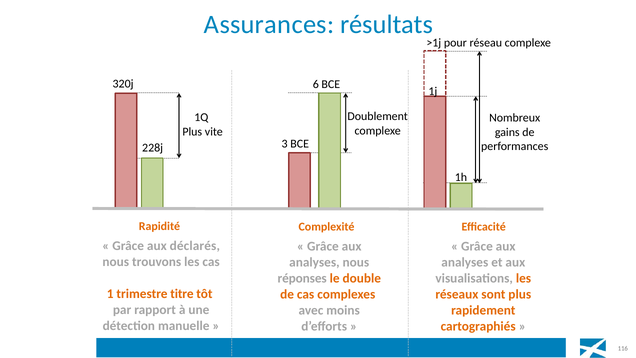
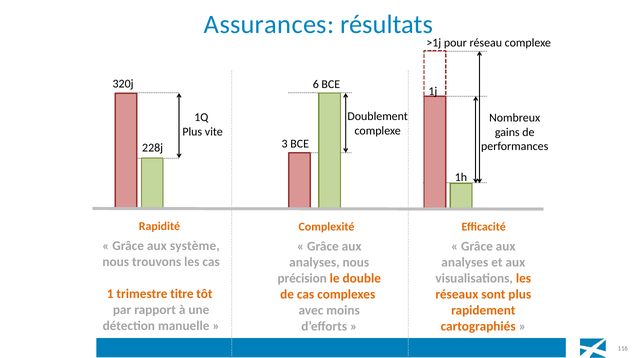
déclarés: déclarés -> système
réponses: réponses -> précision
